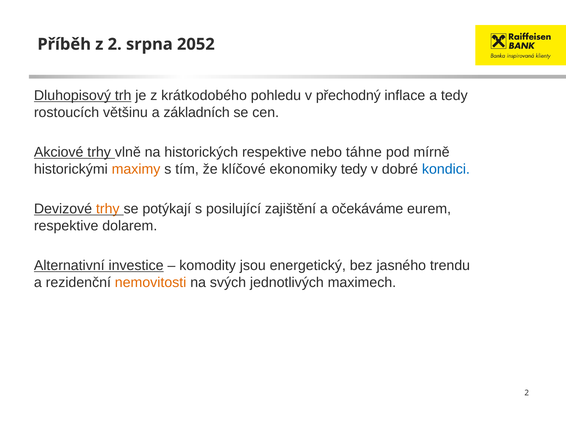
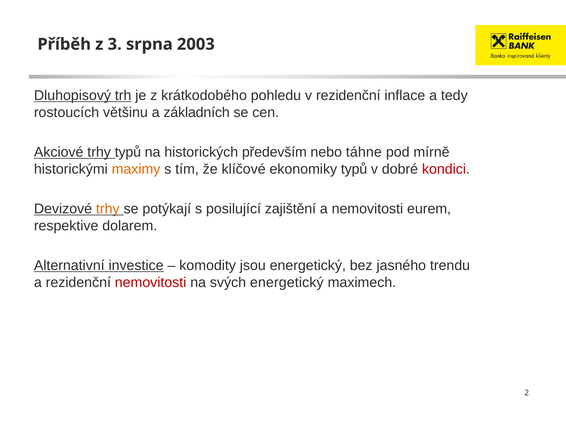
z 2: 2 -> 3
2052: 2052 -> 2003
v přechodný: přechodný -> rezidenční
trhy vlně: vlně -> typů
historických respektive: respektive -> především
ekonomiky tedy: tedy -> typů
kondici colour: blue -> red
a očekáváme: očekáváme -> nemovitosti
nemovitosti at (151, 282) colour: orange -> red
svých jednotlivých: jednotlivých -> energetický
